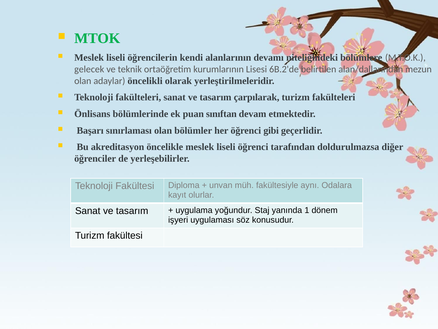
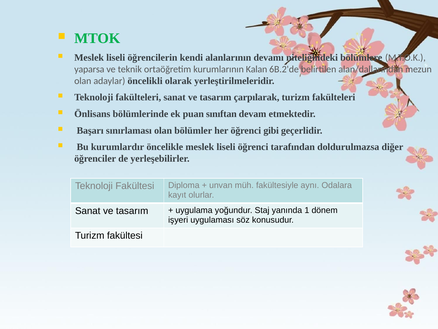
gelecek: gelecek -> yaparsa
Lisesi: Lisesi -> Kalan
akreditasyon: akreditasyon -> kurumlardır
